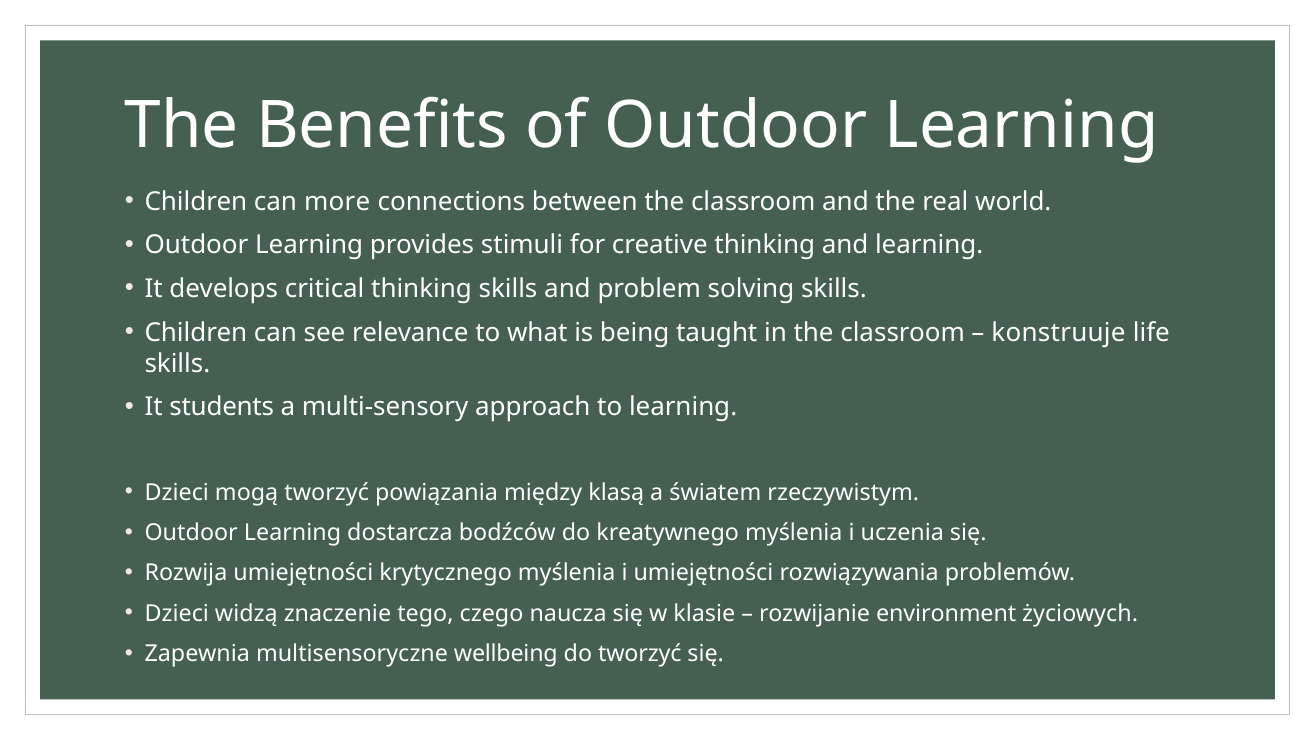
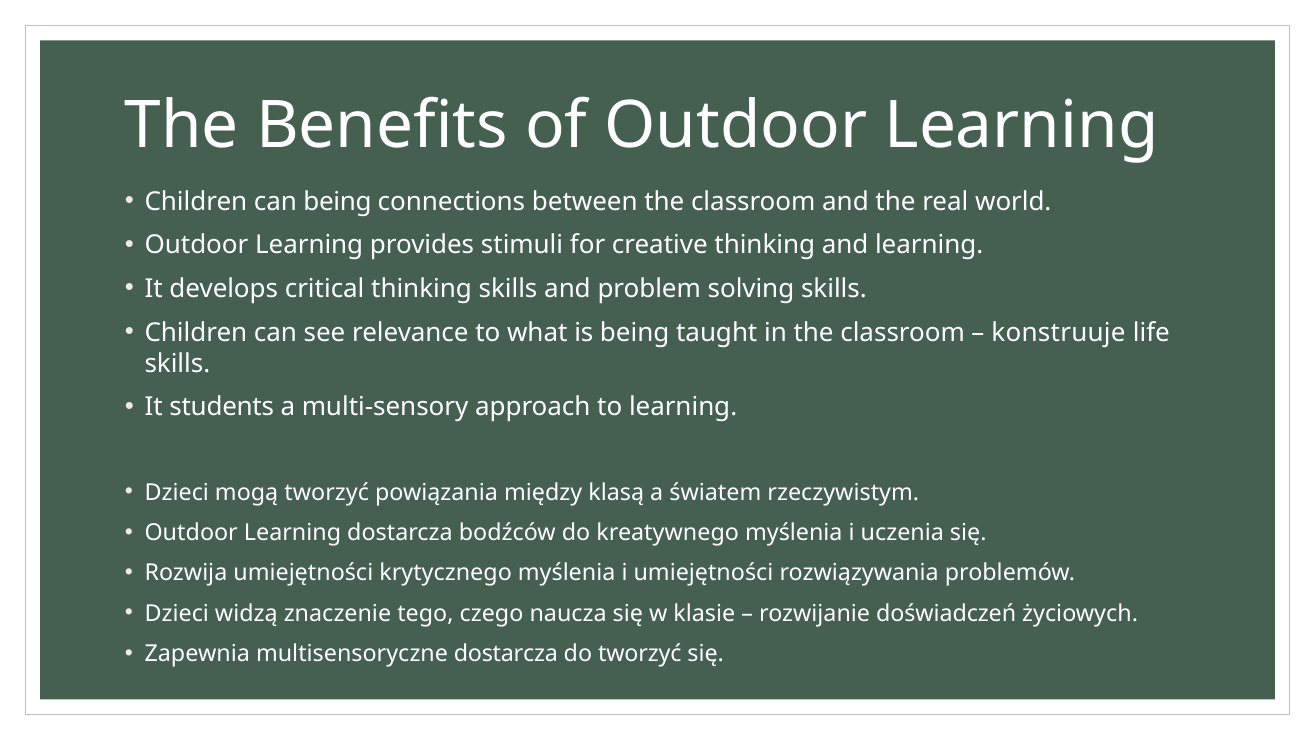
can more: more -> being
environment: environment -> doświadczeń
multisensoryczne wellbeing: wellbeing -> dostarcza
